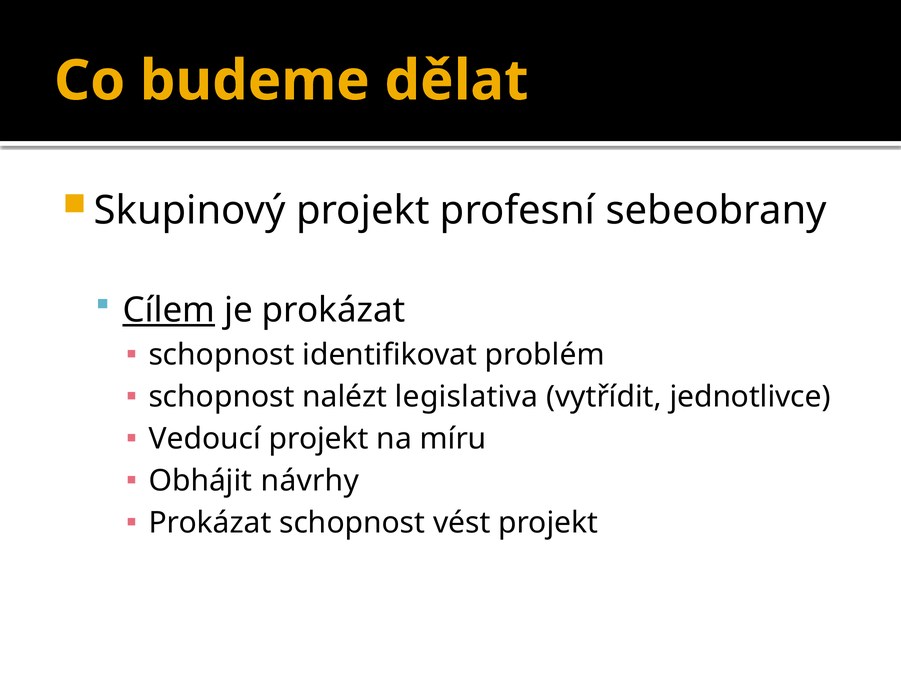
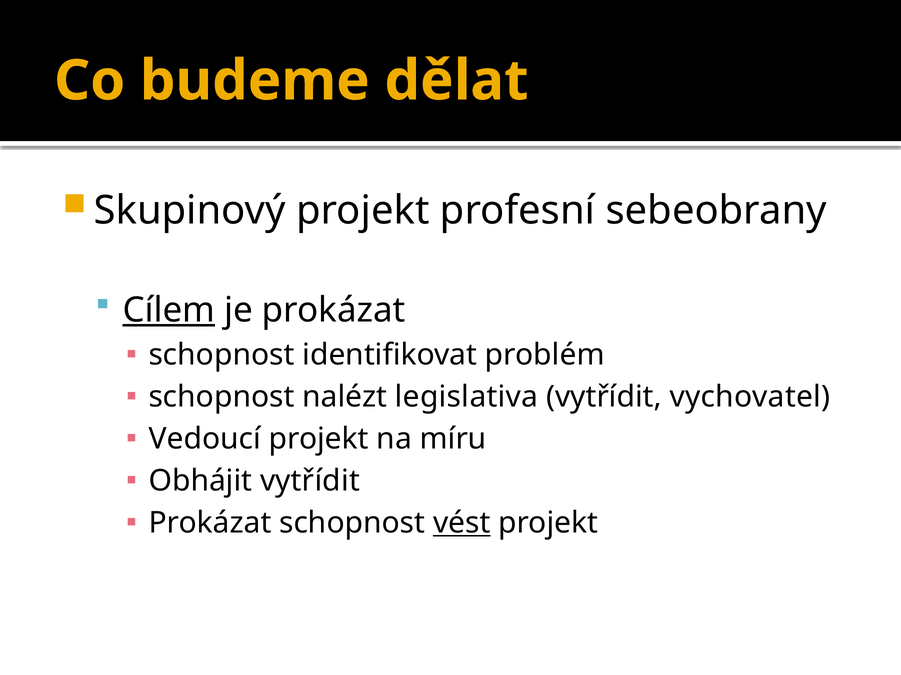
jednotlivce: jednotlivce -> vychovatel
Obhájit návrhy: návrhy -> vytřídit
vést underline: none -> present
